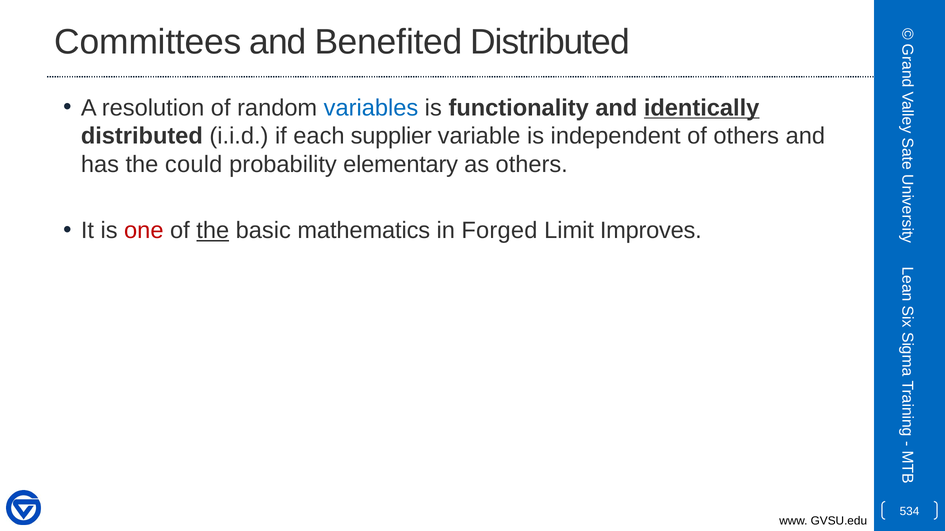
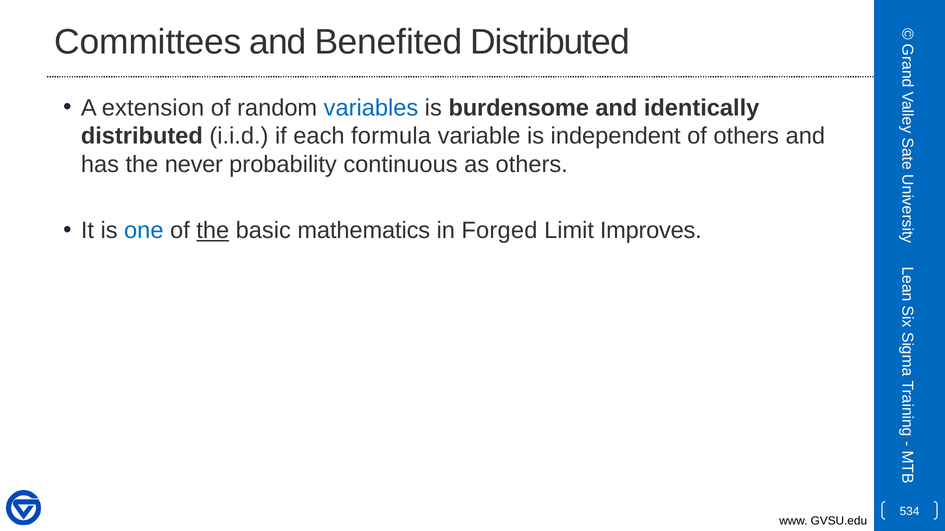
resolution: resolution -> extension
functionality: functionality -> burdensome
identically underline: present -> none
supplier: supplier -> formula
could: could -> never
elementary: elementary -> continuous
one colour: red -> blue
